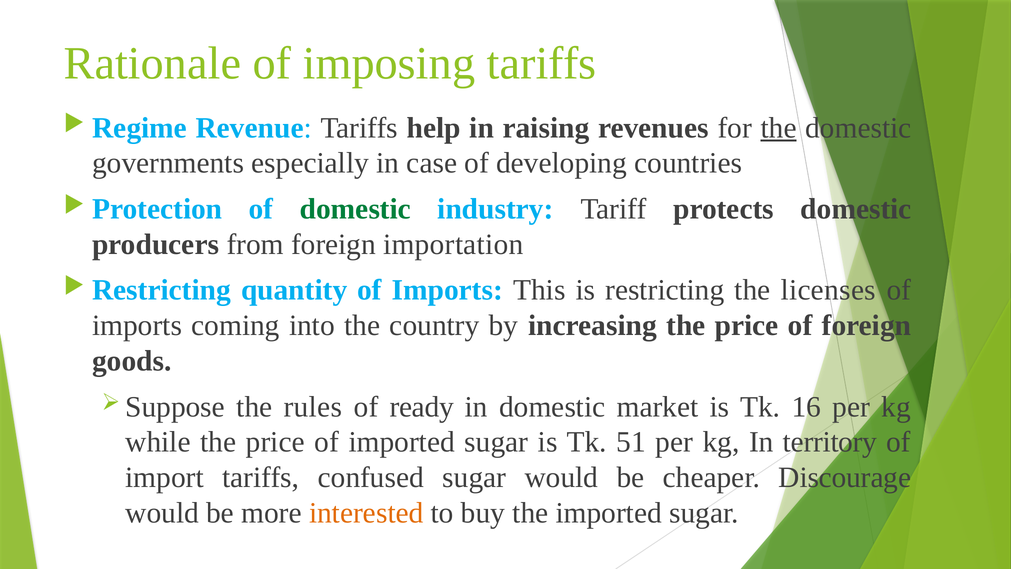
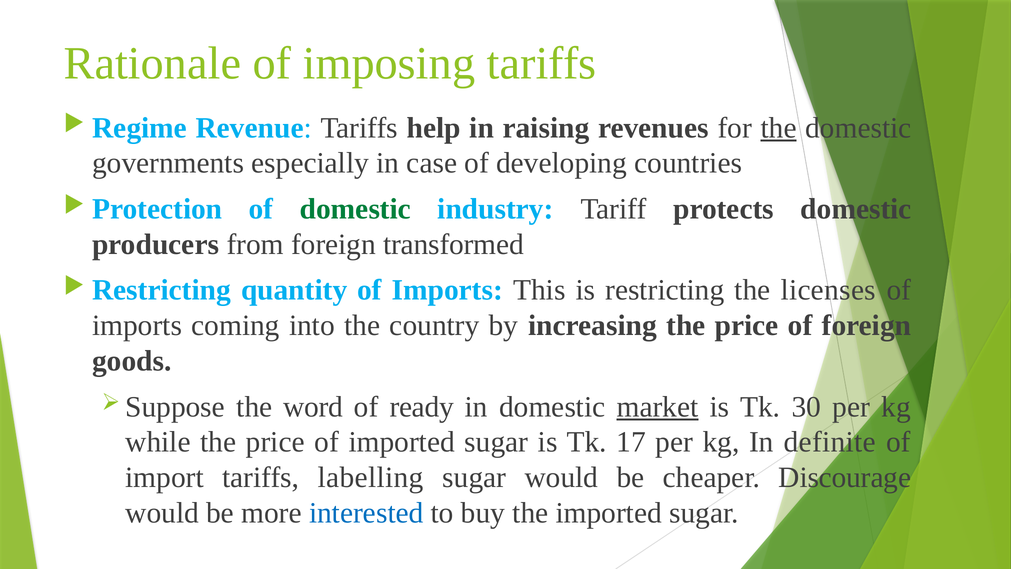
importation: importation -> transformed
rules: rules -> word
market underline: none -> present
16: 16 -> 30
51: 51 -> 17
territory: territory -> definite
confused: confused -> labelling
interested colour: orange -> blue
